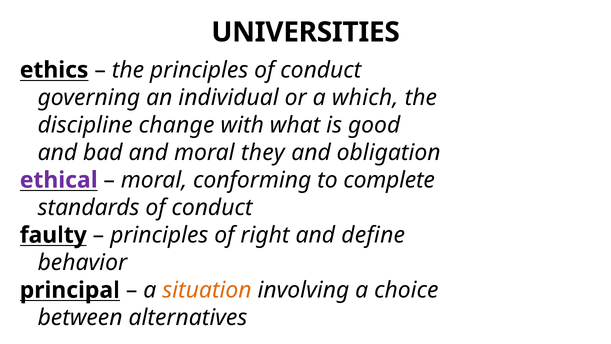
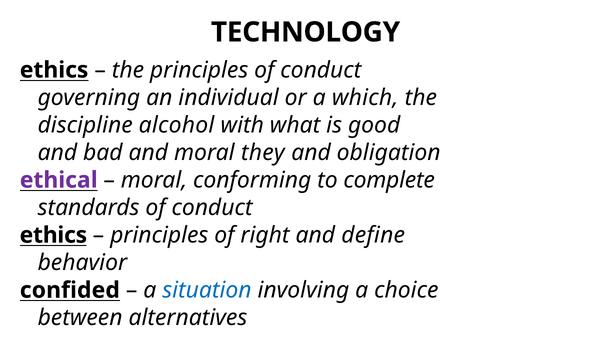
UNIVERSITIES: UNIVERSITIES -> TECHNOLOGY
change: change -> alcohol
faulty at (53, 235): faulty -> ethics
principal: principal -> confided
situation colour: orange -> blue
